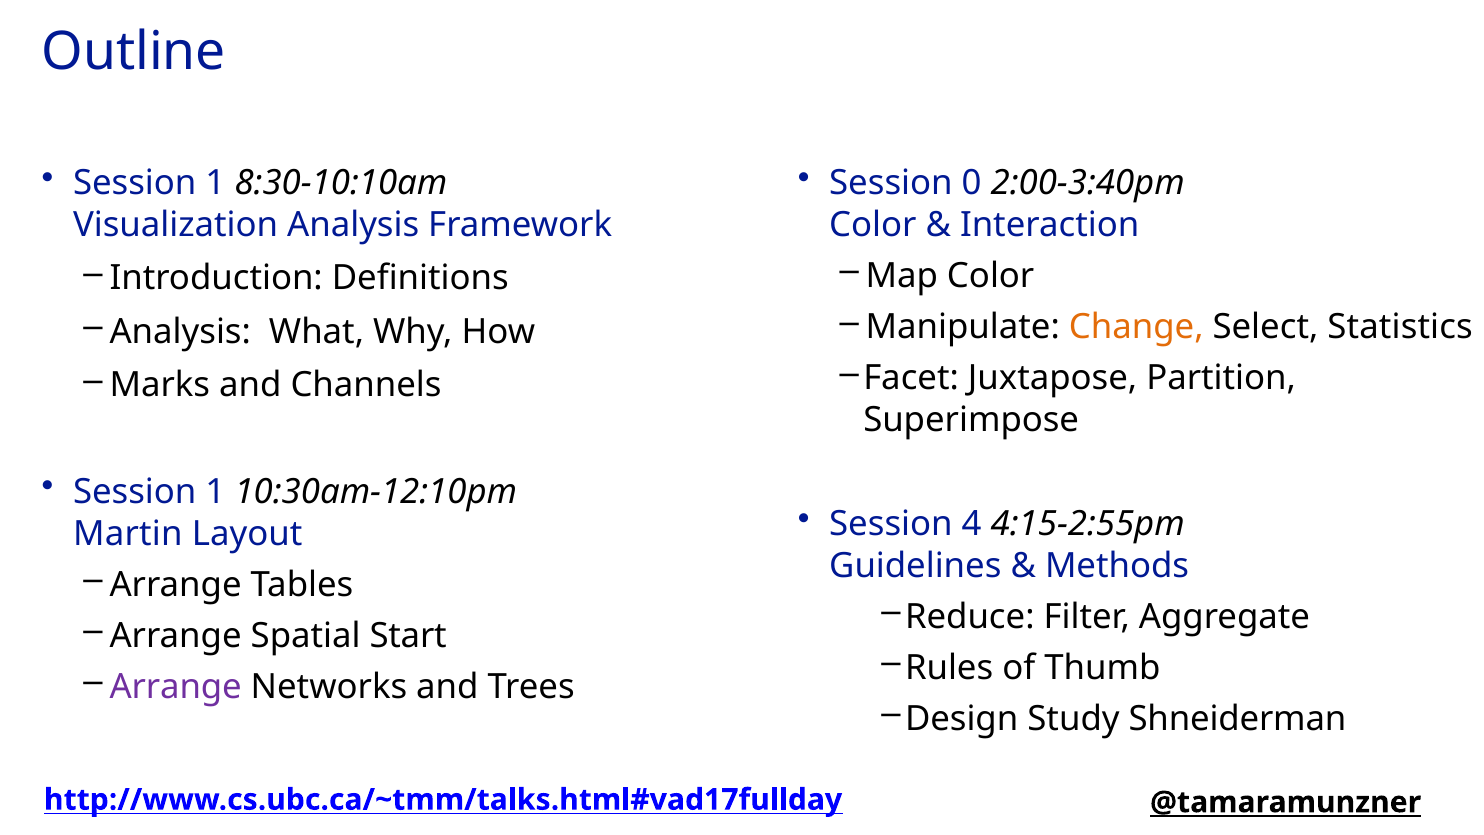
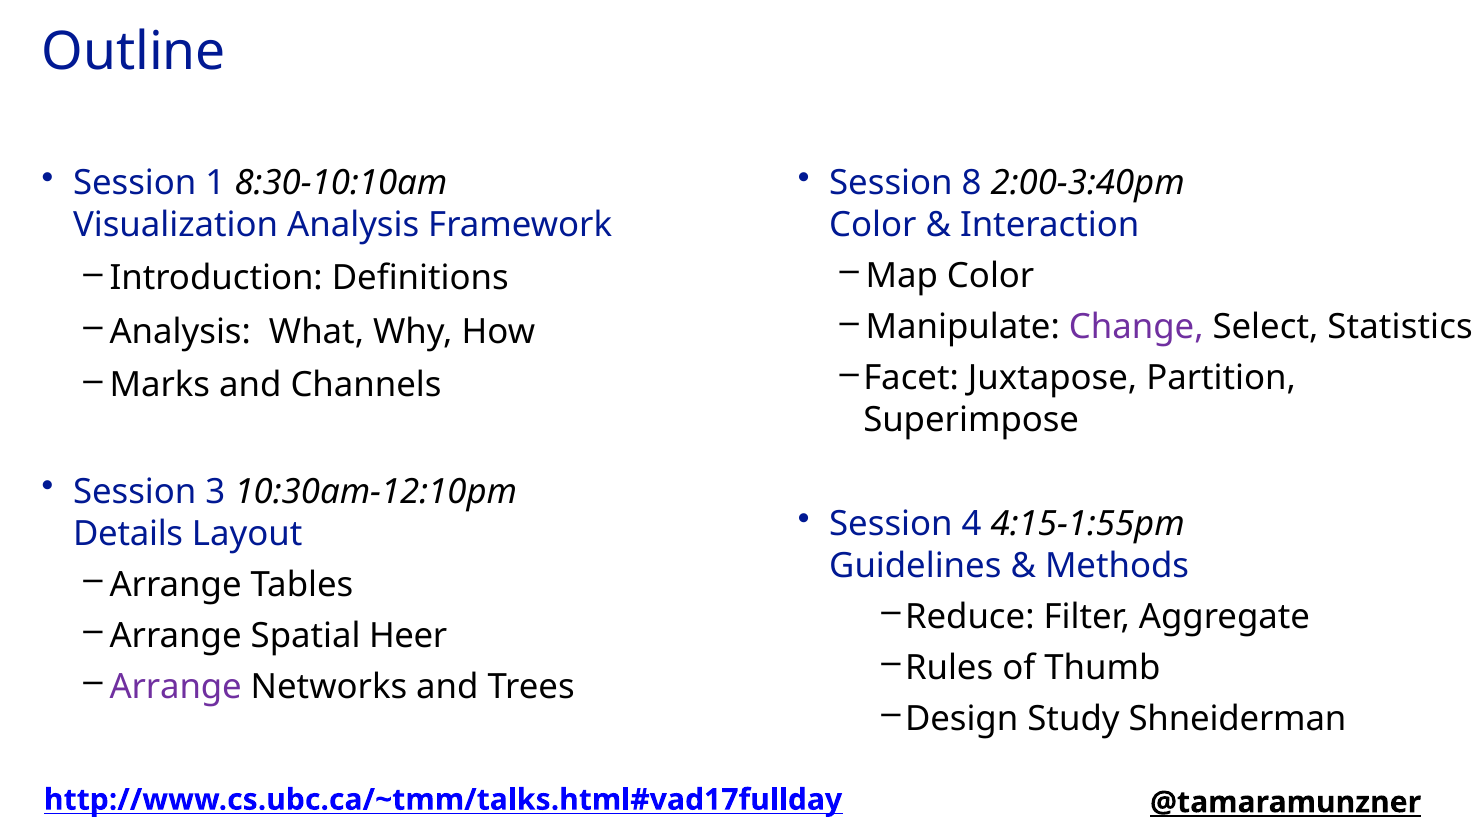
0: 0 -> 8
Change colour: orange -> purple
1 at (215, 492): 1 -> 3
4:15-2:55pm: 4:15-2:55pm -> 4:15-1:55pm
Martin: Martin -> Details
Start: Start -> Heer
